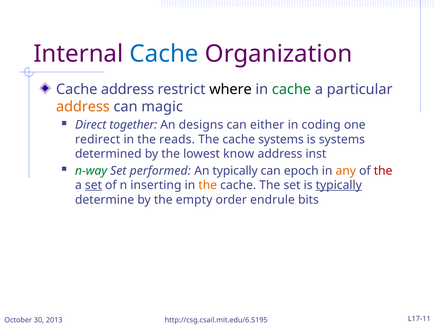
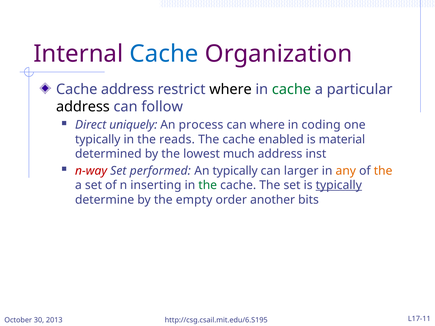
address at (83, 107) colour: orange -> black
magic: magic -> follow
together: together -> uniquely
designs: designs -> process
can either: either -> where
redirect at (98, 139): redirect -> typically
cache systems: systems -> enabled
is systems: systems -> material
know: know -> much
n-way colour: green -> red
epoch: epoch -> larger
the at (383, 171) colour: red -> orange
set at (93, 185) underline: present -> none
the at (208, 185) colour: orange -> green
endrule: endrule -> another
